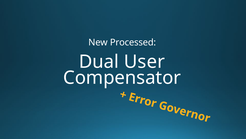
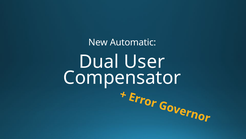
Processed: Processed -> Automatic
